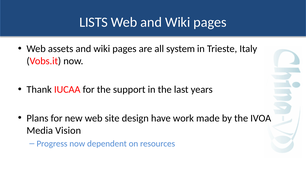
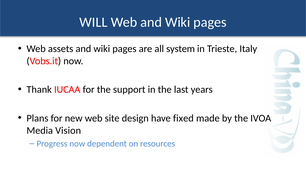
LISTS: LISTS -> WILL
work: work -> fixed
